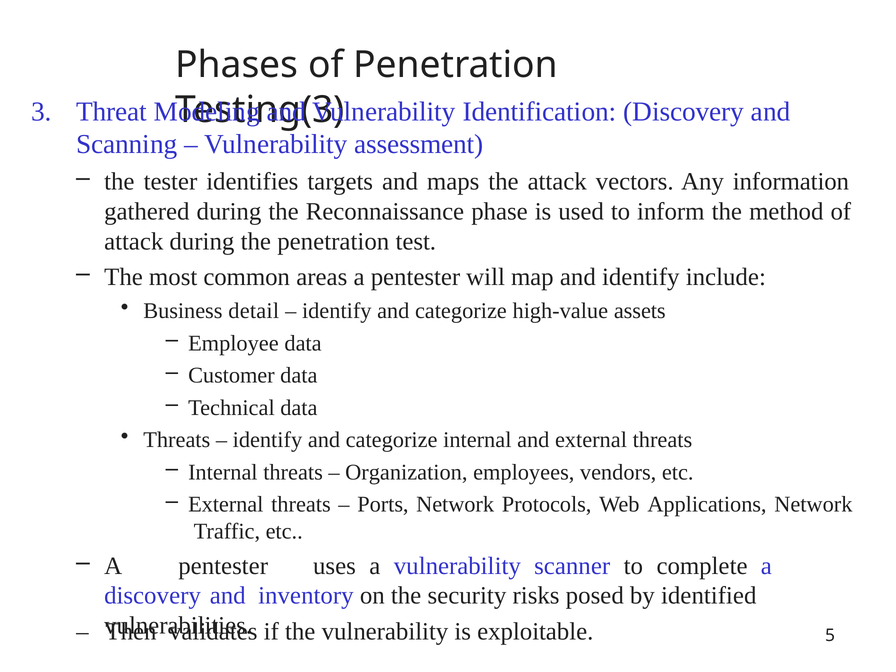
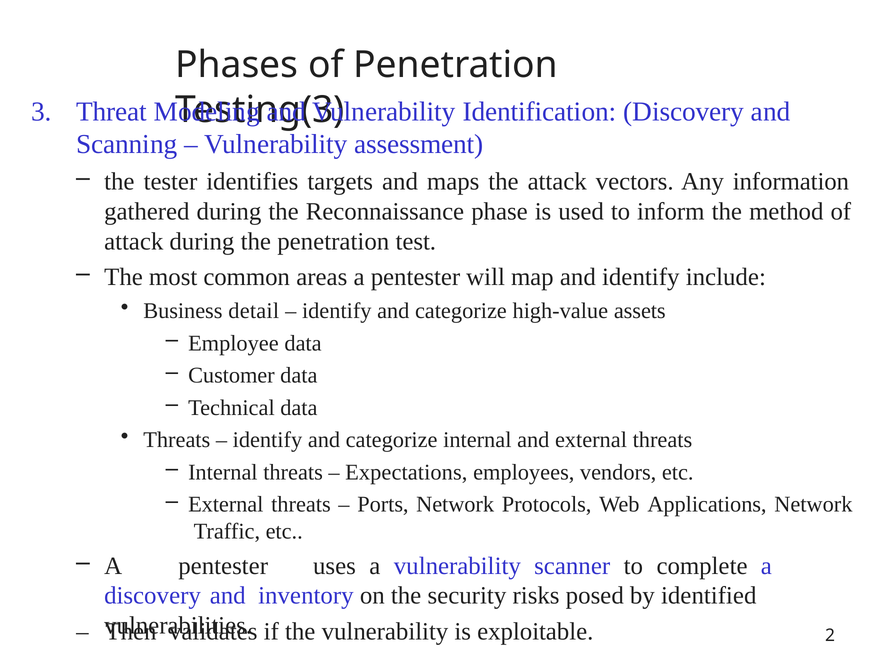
Organization: Organization -> Expectations
5: 5 -> 2
